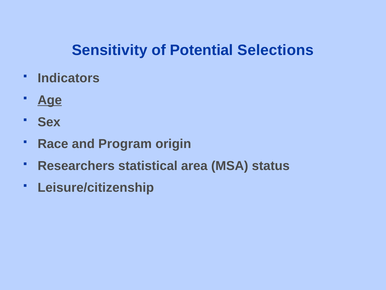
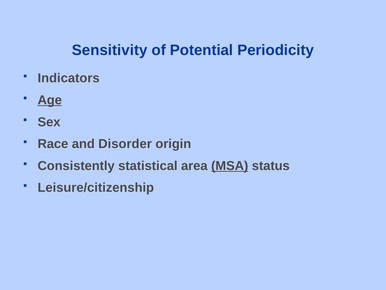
Selections: Selections -> Periodicity
Program: Program -> Disorder
Researchers: Researchers -> Consistently
MSA underline: none -> present
